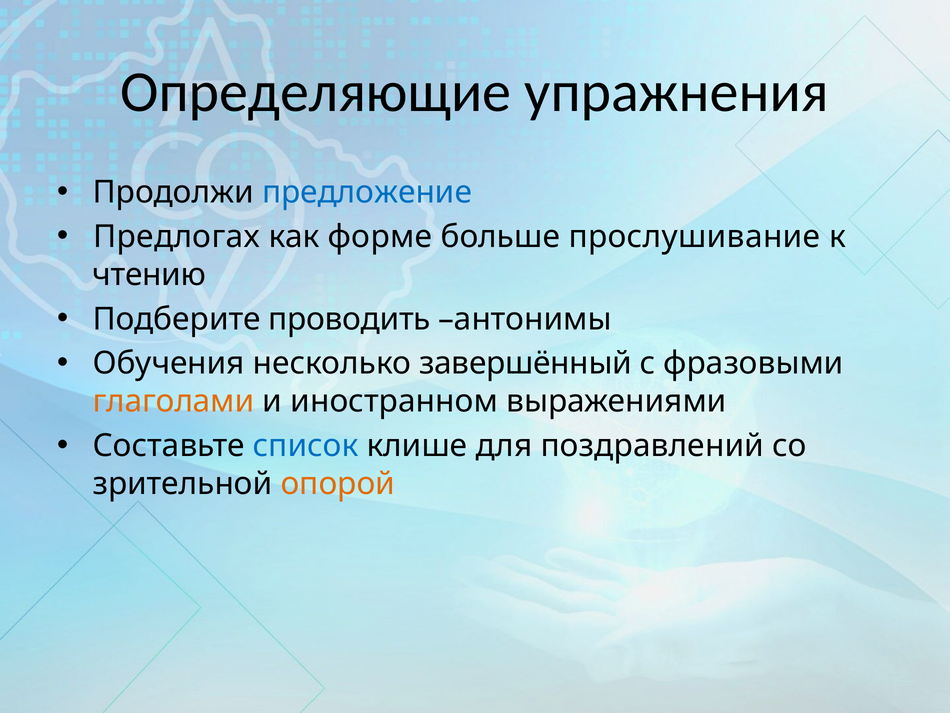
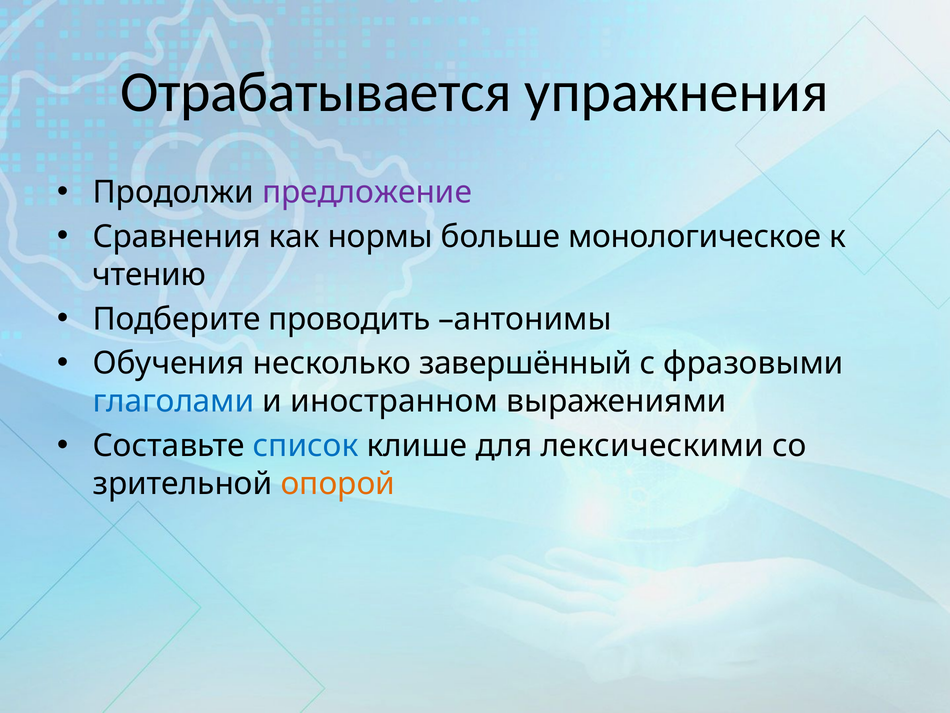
Определяющие: Определяющие -> Отрабатывается
предложение colour: blue -> purple
Предлогах: Предлогах -> Сравнения
форме: форме -> нормы
прослушивание: прослушивание -> монологическое
глаголами colour: orange -> blue
поздравлений: поздравлений -> лексическими
